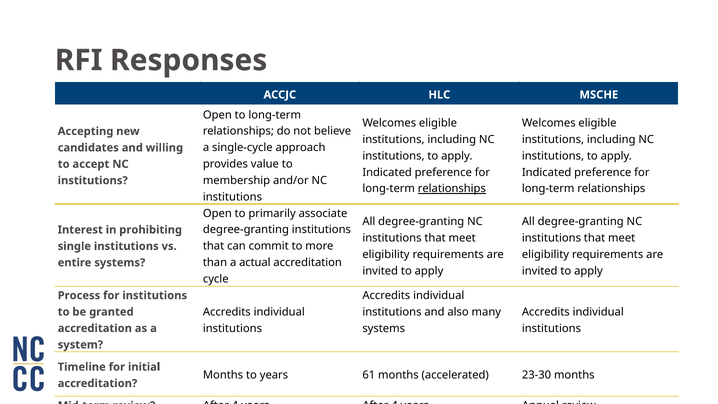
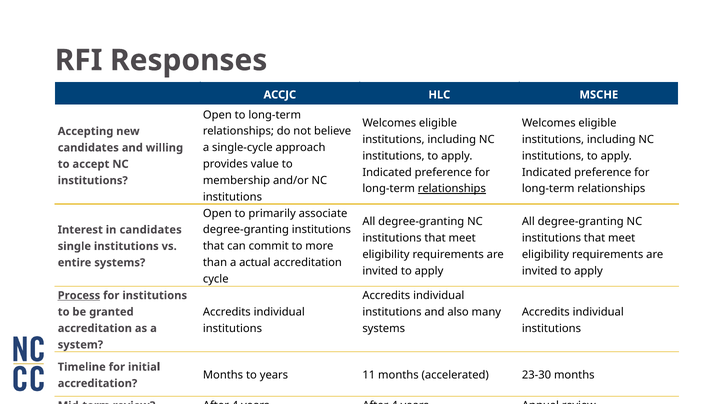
in prohibiting: prohibiting -> candidates
Process underline: none -> present
61: 61 -> 11
